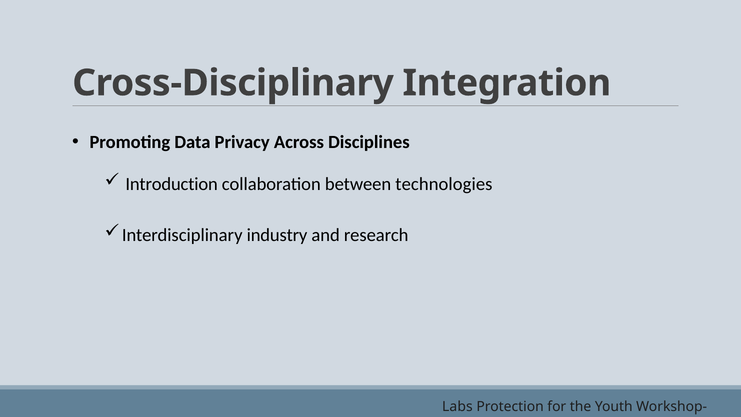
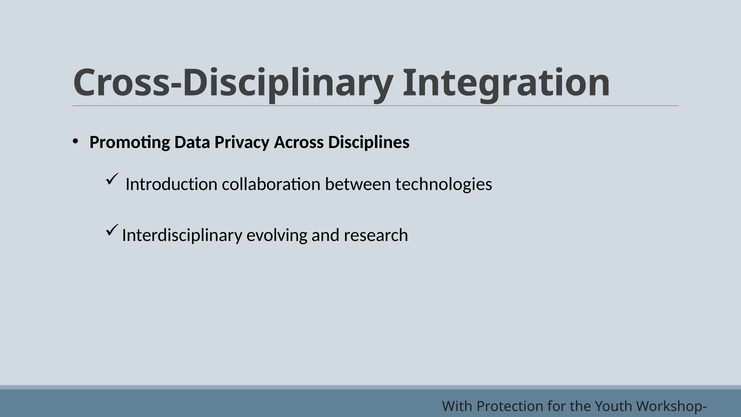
industry: industry -> evolving
Labs: Labs -> With
